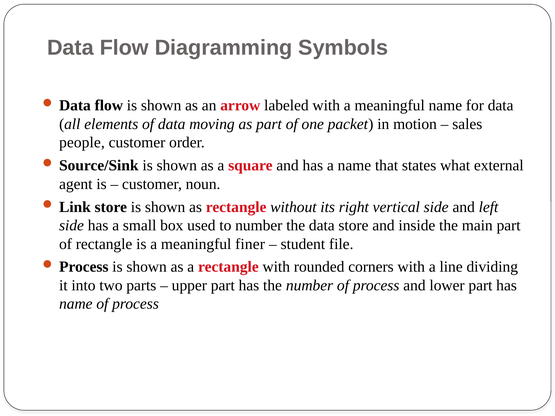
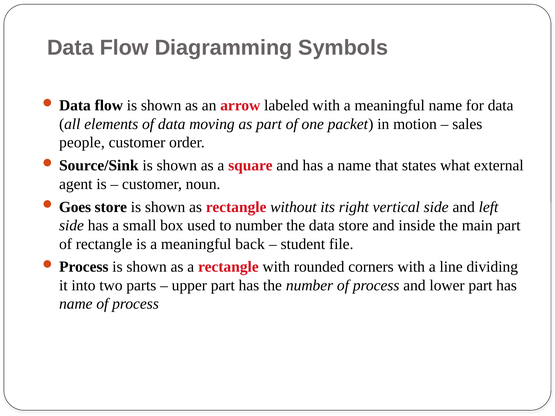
Link: Link -> Goes
finer: finer -> back
